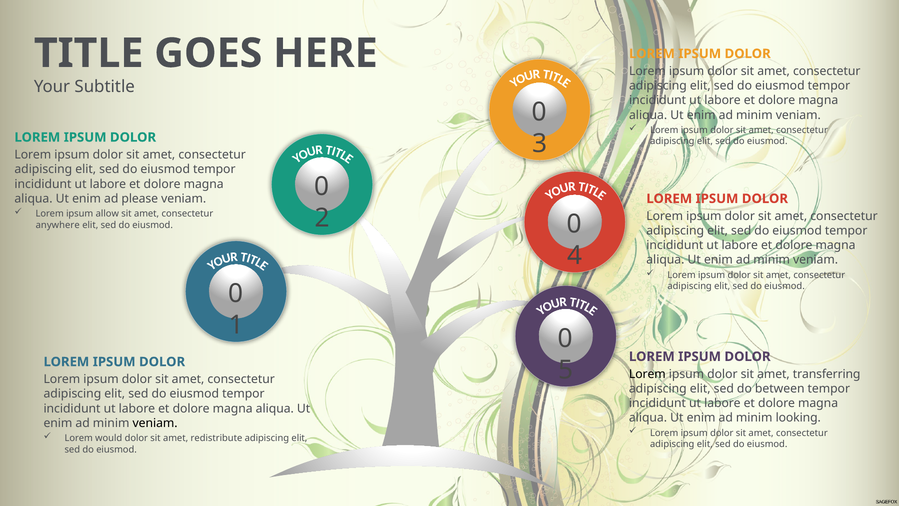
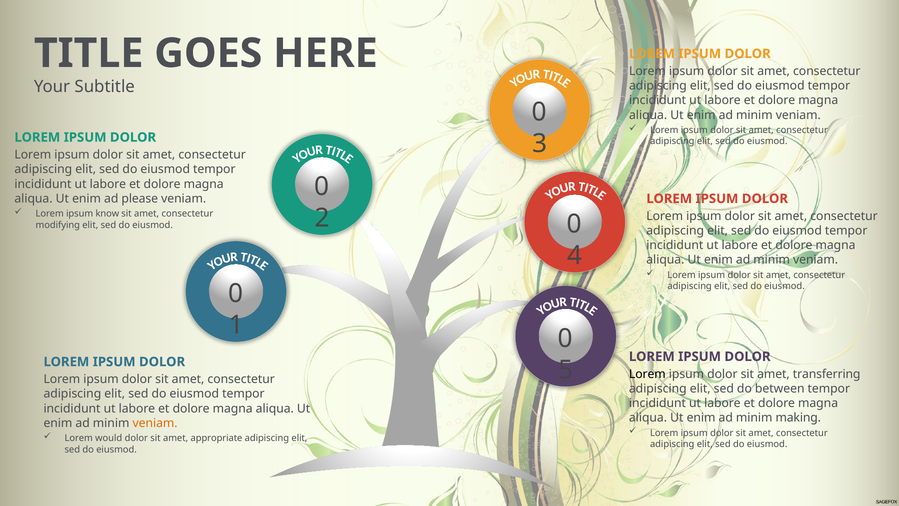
allow: allow -> know
anywhere: anywhere -> modifying
looking: looking -> making
veniam at (155, 423) colour: black -> orange
redistribute: redistribute -> appropriate
